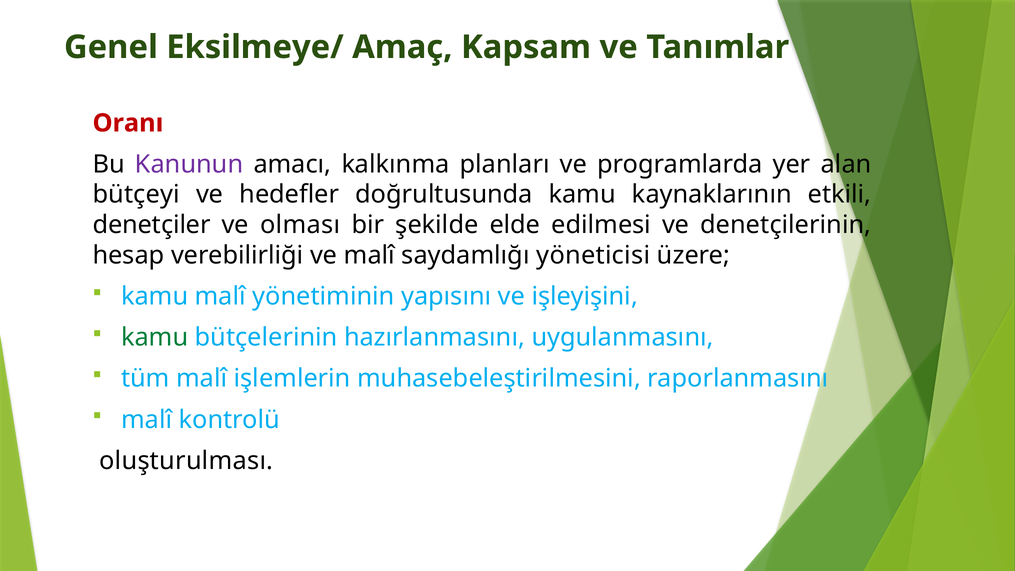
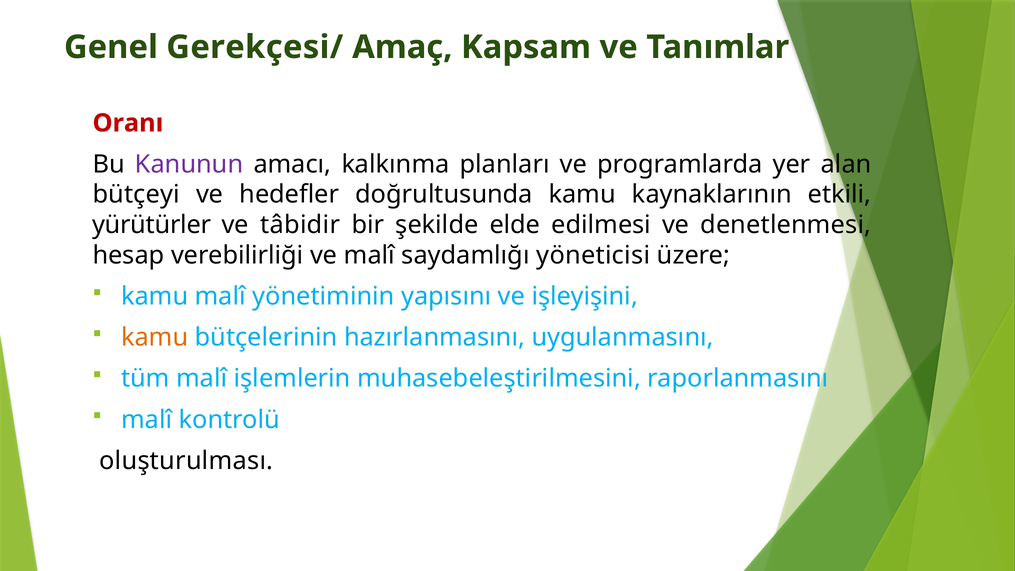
Eksilmeye/: Eksilmeye/ -> Gerekçesi/
denetçiler: denetçiler -> yürütürler
olması: olması -> tâbidir
denetçilerinin: denetçilerinin -> denetlenmesi
kamu at (155, 338) colour: green -> orange
